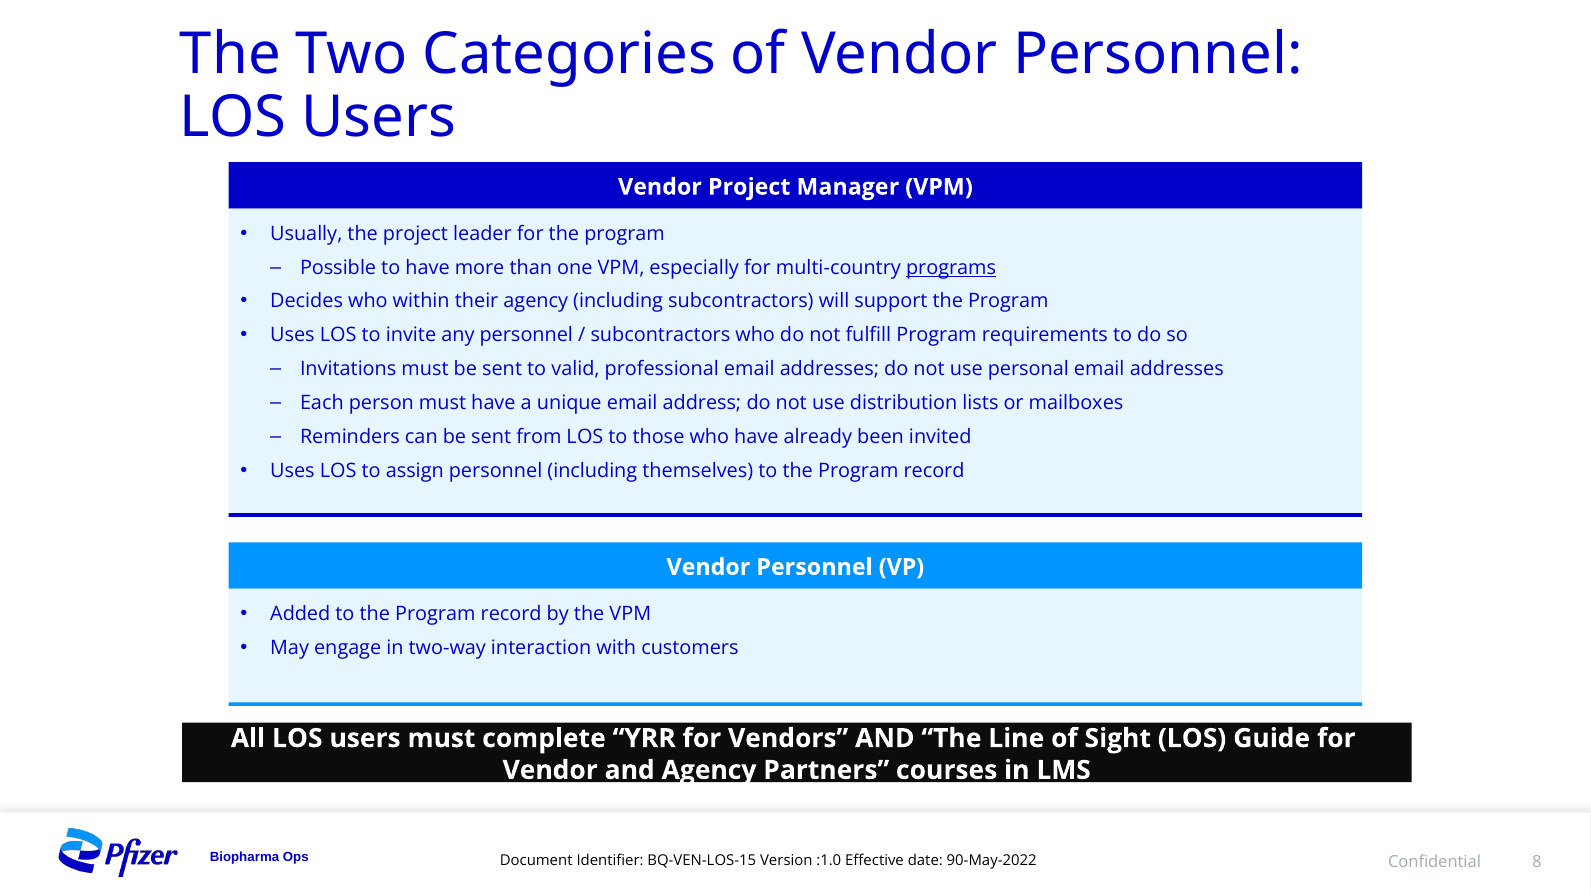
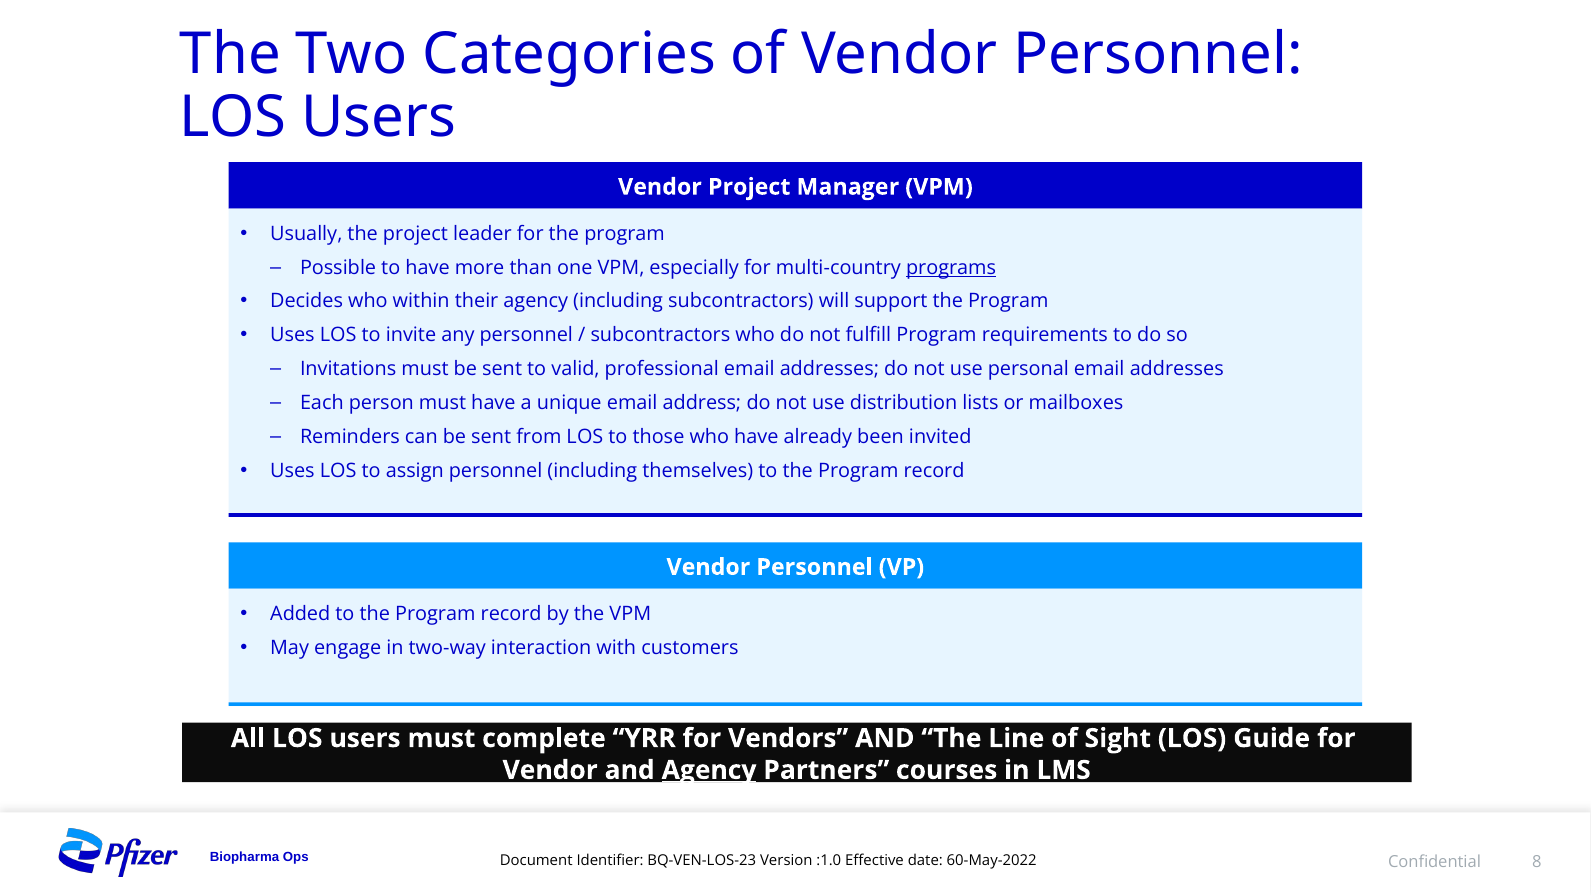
Agency at (709, 770) underline: none -> present
BQ-VEN-LOS-15: BQ-VEN-LOS-15 -> BQ-VEN-LOS-23
90-May-2022: 90-May-2022 -> 60-May-2022
